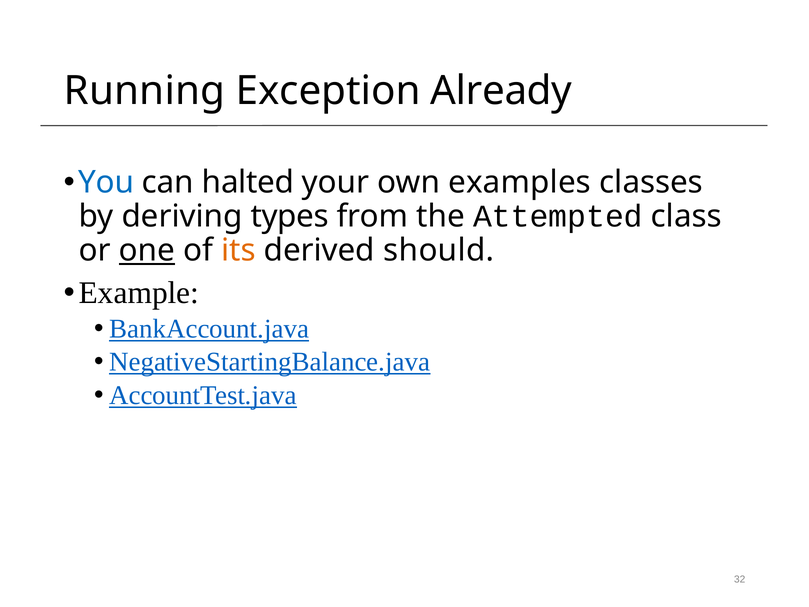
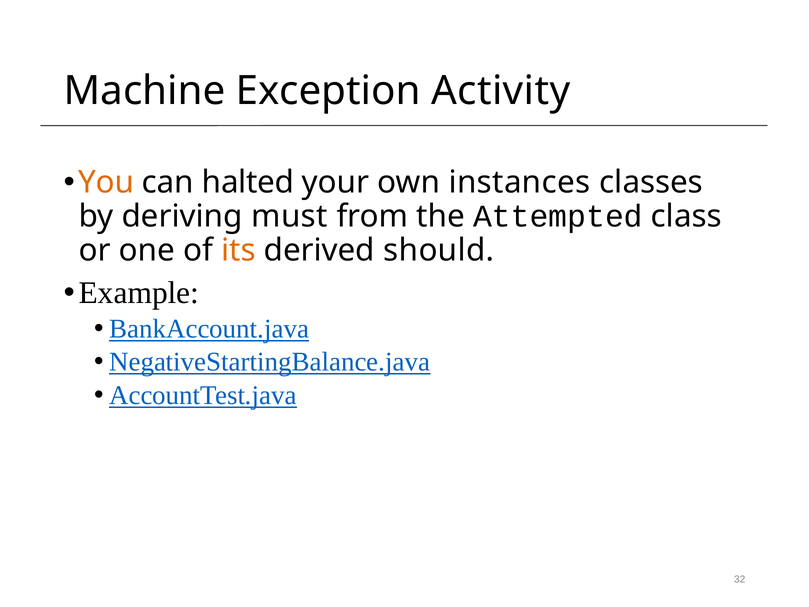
Running: Running -> Machine
Already: Already -> Activity
You colour: blue -> orange
examples: examples -> instances
types: types -> must
one underline: present -> none
